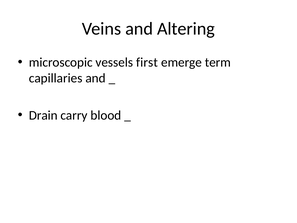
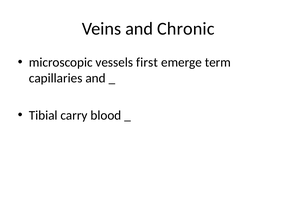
Altering: Altering -> Chronic
Drain: Drain -> Tibial
